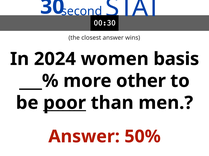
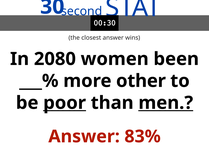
2024: 2024 -> 2080
basis: basis -> been
men underline: none -> present
50%: 50% -> 83%
